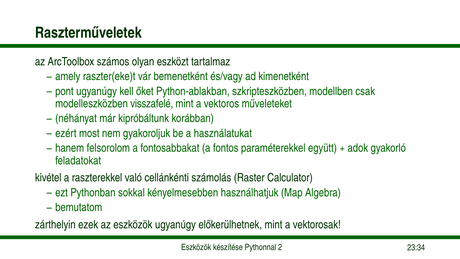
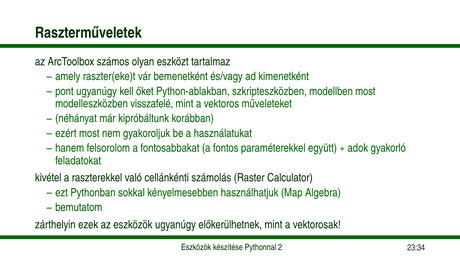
modellben csak: csak -> most
